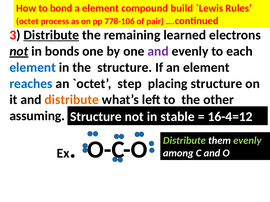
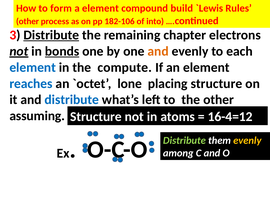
bond: bond -> form
octet at (27, 21): octet -> other
778-106: 778-106 -> 182-106
pair: pair -> into
learned: learned -> chapter
bonds underline: none -> present
and at (158, 51) colour: purple -> orange
the structure: structure -> compute
step: step -> lone
distribute at (72, 100) colour: orange -> blue
stable: stable -> atoms
evenly at (247, 141) colour: light green -> yellow
